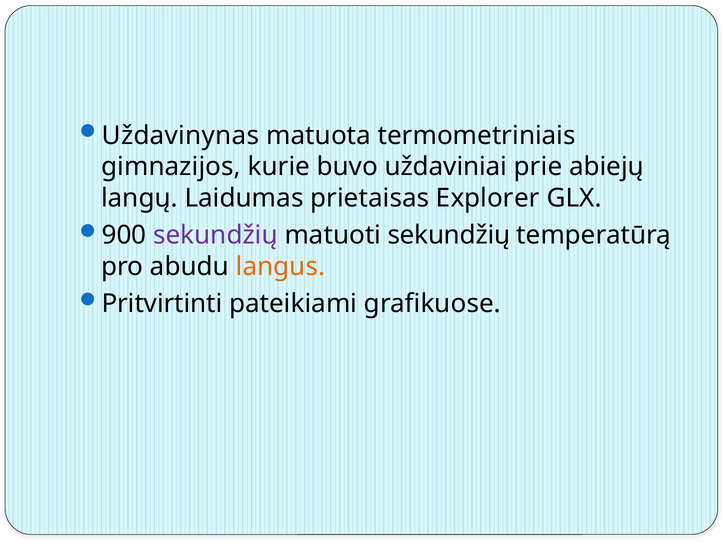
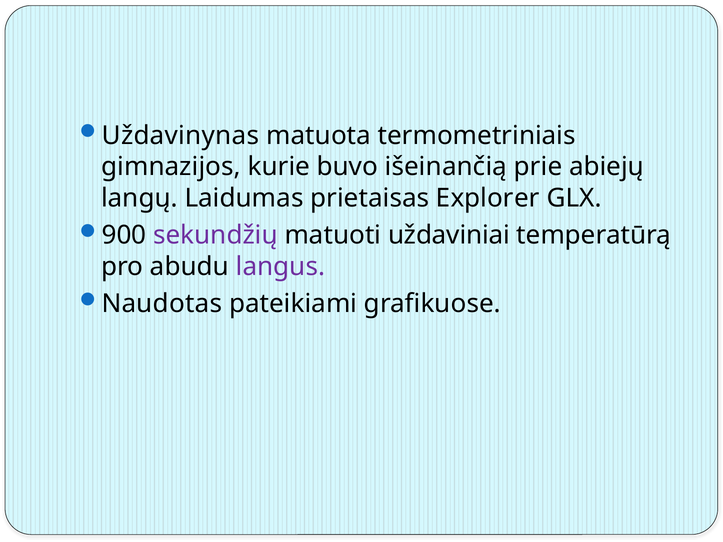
uždaviniai: uždaviniai -> išeinančią
matuoti sekundžių: sekundžių -> uždaviniai
langus colour: orange -> purple
Pritvirtinti: Pritvirtinti -> Naudotas
